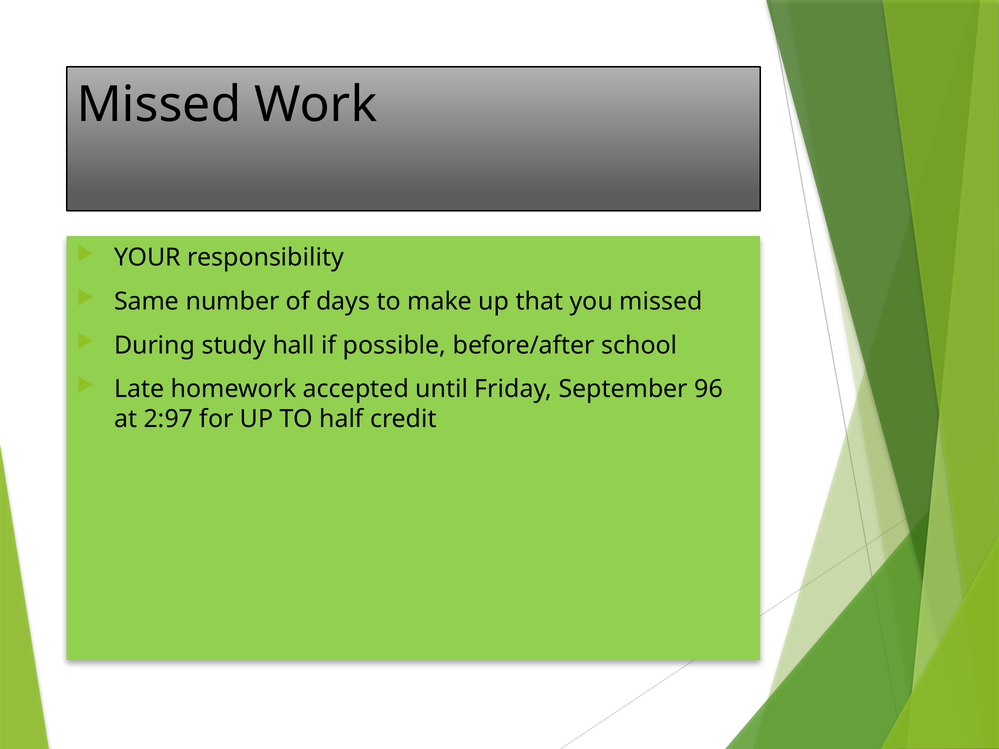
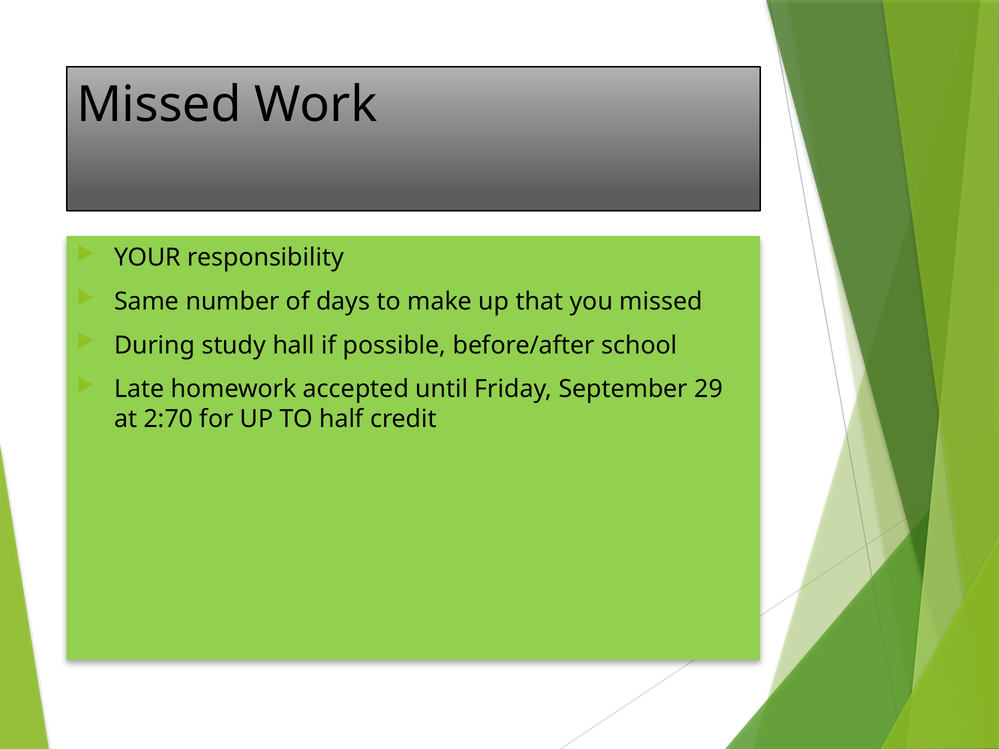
96: 96 -> 29
2:97: 2:97 -> 2:70
